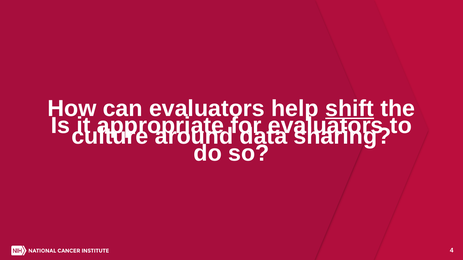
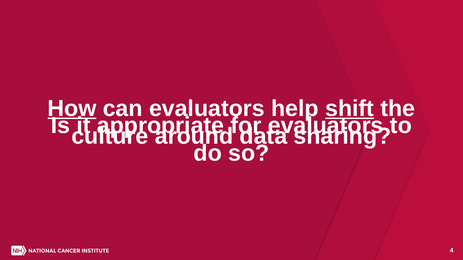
How underline: none -> present
